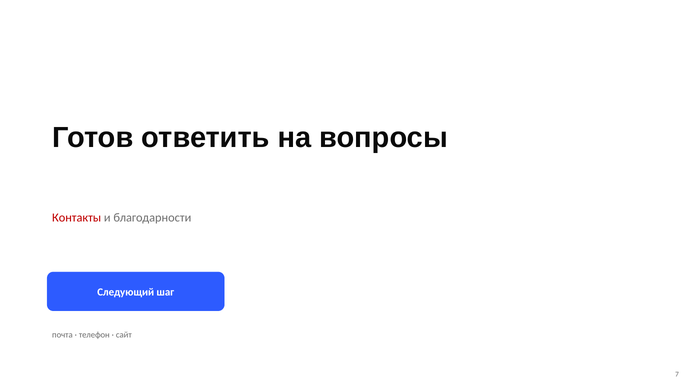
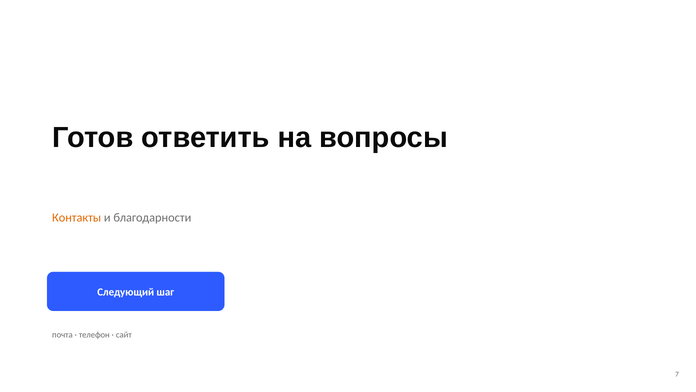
Контакты colour: red -> orange
